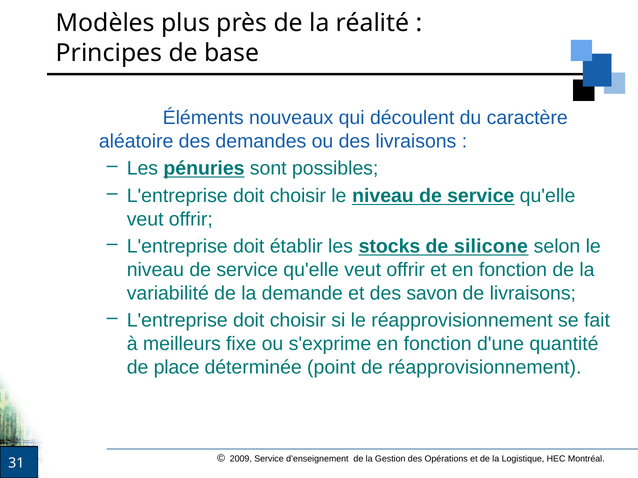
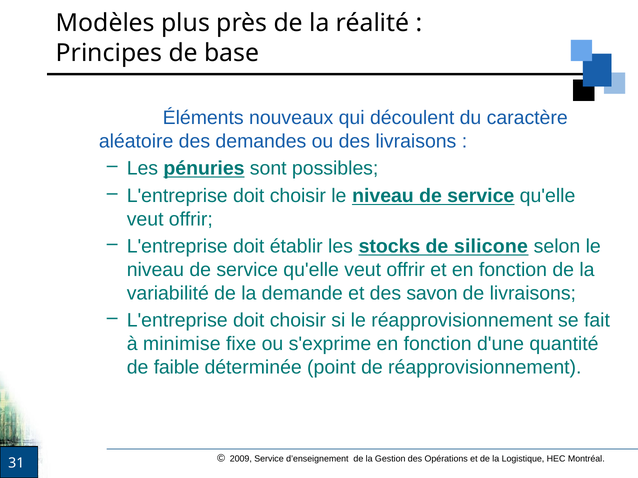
meilleurs: meilleurs -> minimise
place: place -> faible
